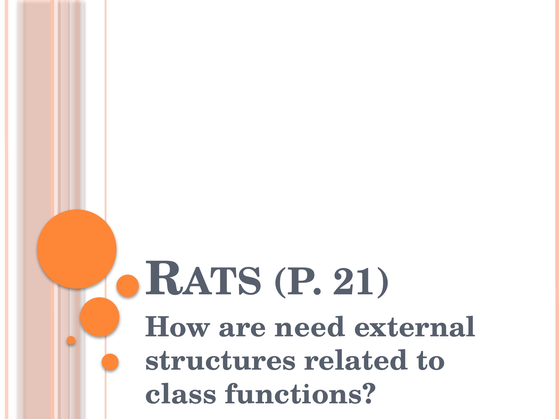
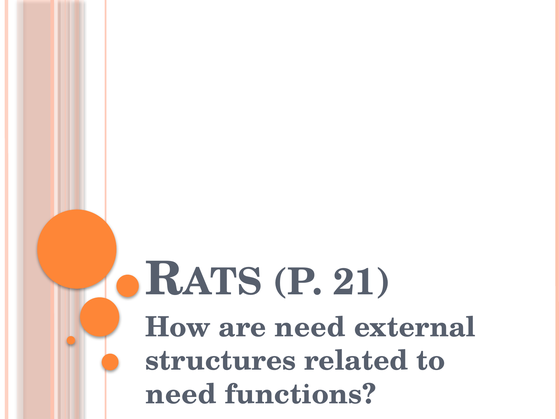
class at (181, 394): class -> need
